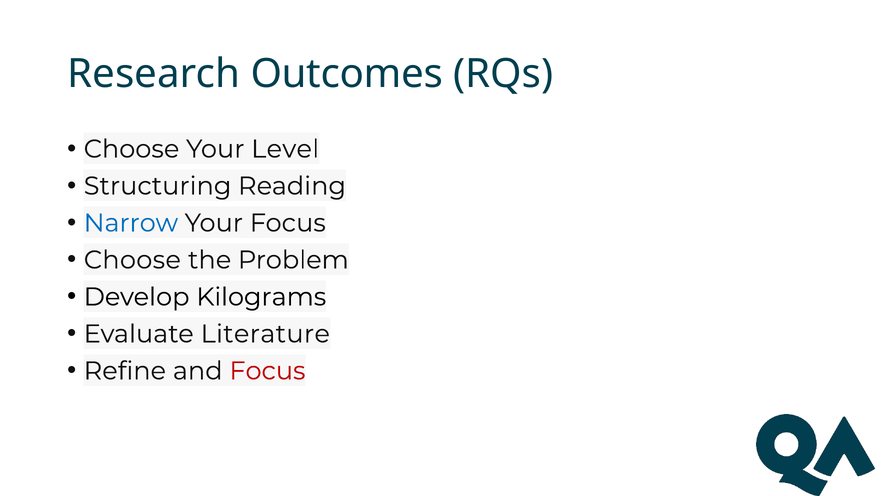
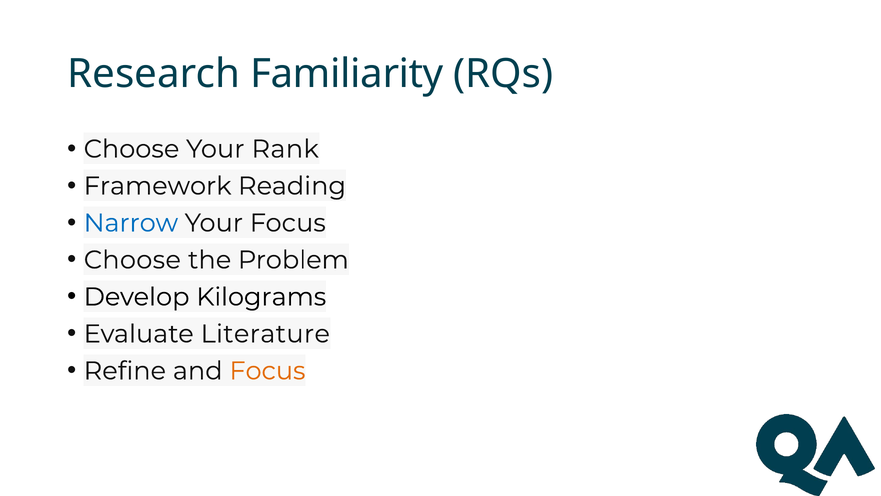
Outcomes: Outcomes -> Familiarity
Level: Level -> Rank
Structuring: Structuring -> Framework
Focus at (267, 371) colour: red -> orange
